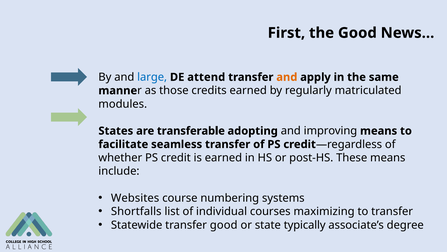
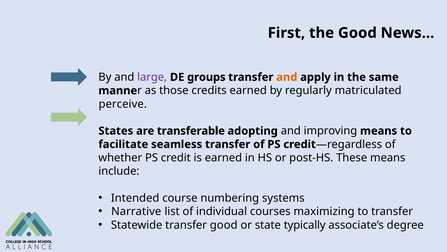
large colour: blue -> purple
attend: attend -> groups
modules: modules -> perceive
Websites: Websites -> Intended
Shortfalls: Shortfalls -> Narrative
